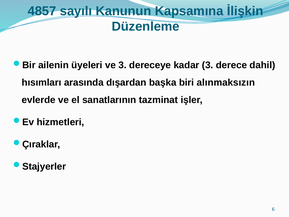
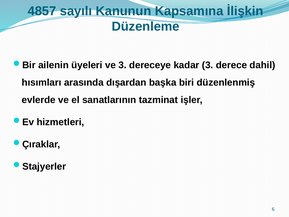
alınmaksızın: alınmaksızın -> düzenlenmiş
